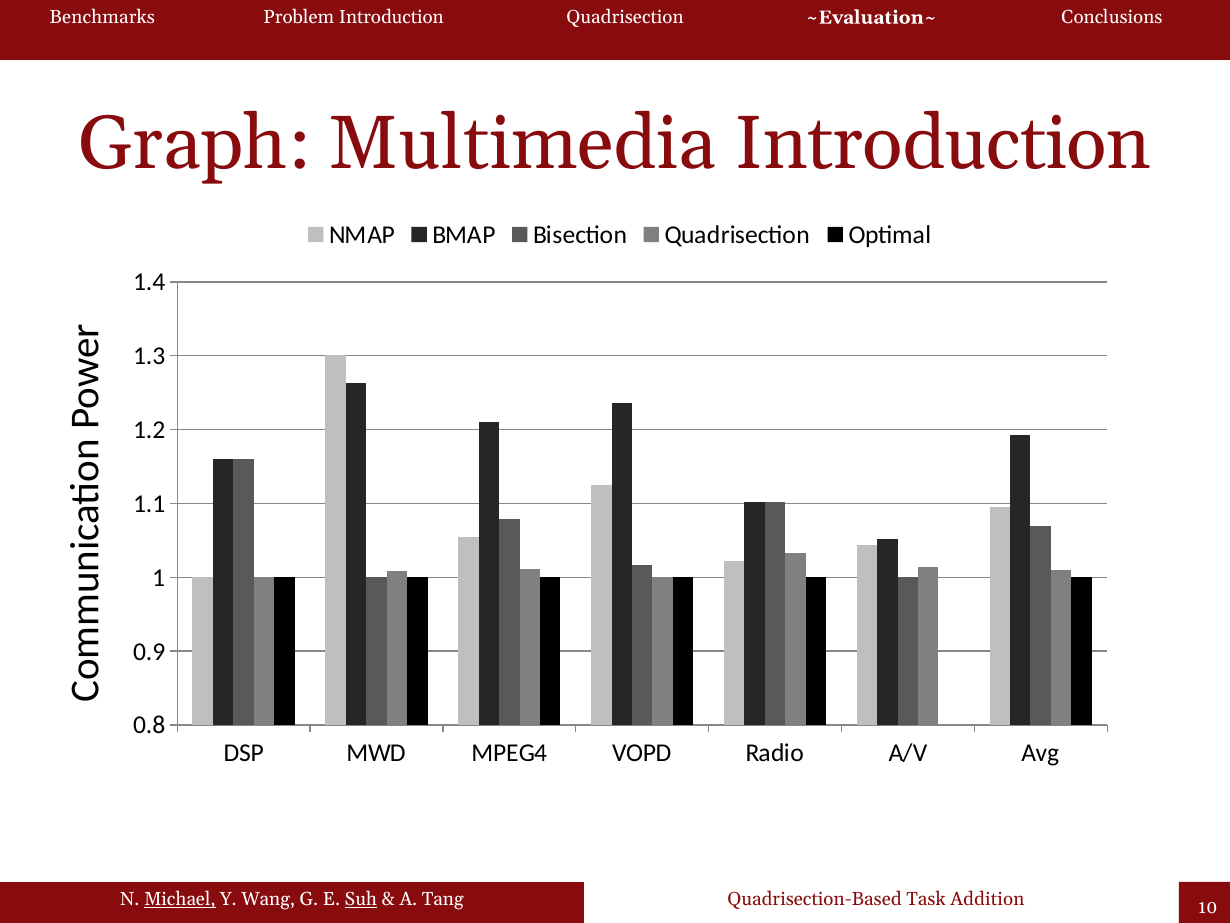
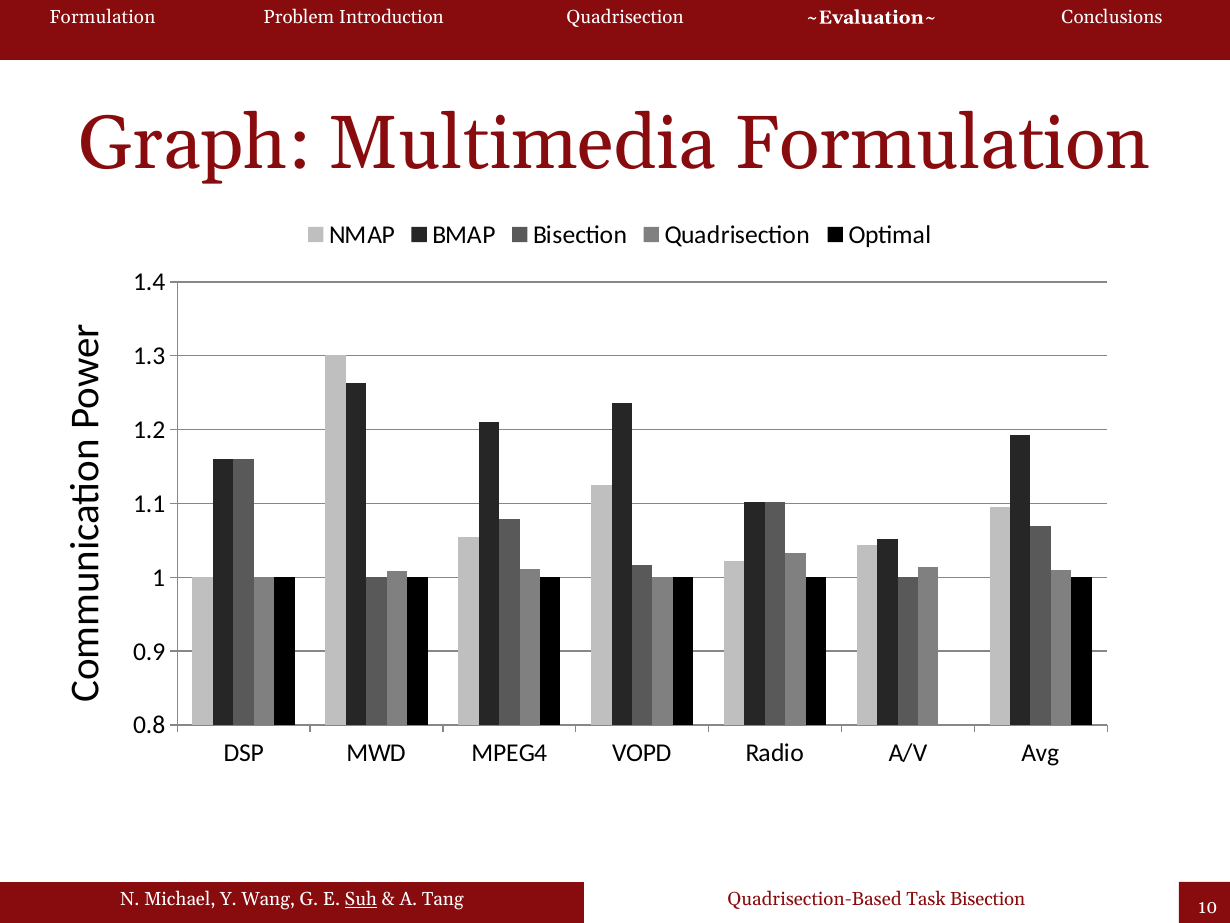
Benchmarks at (102, 17): Benchmarks -> Formulation
Multimedia Introduction: Introduction -> Formulation
Michael underline: present -> none
Task Addition: Addition -> Bisection
